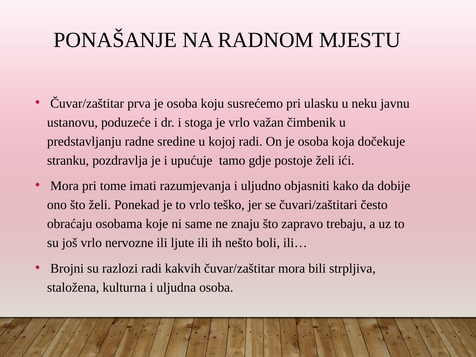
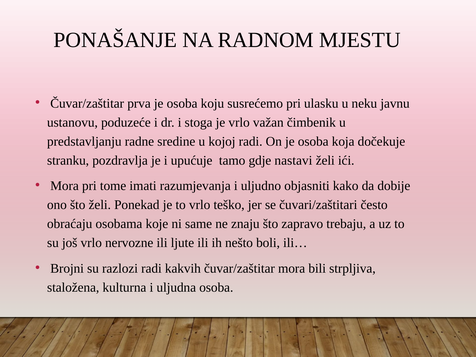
postoje: postoje -> nastavi
